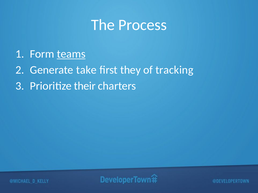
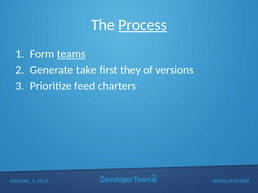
Process underline: none -> present
tracking: tracking -> versions
their: their -> feed
